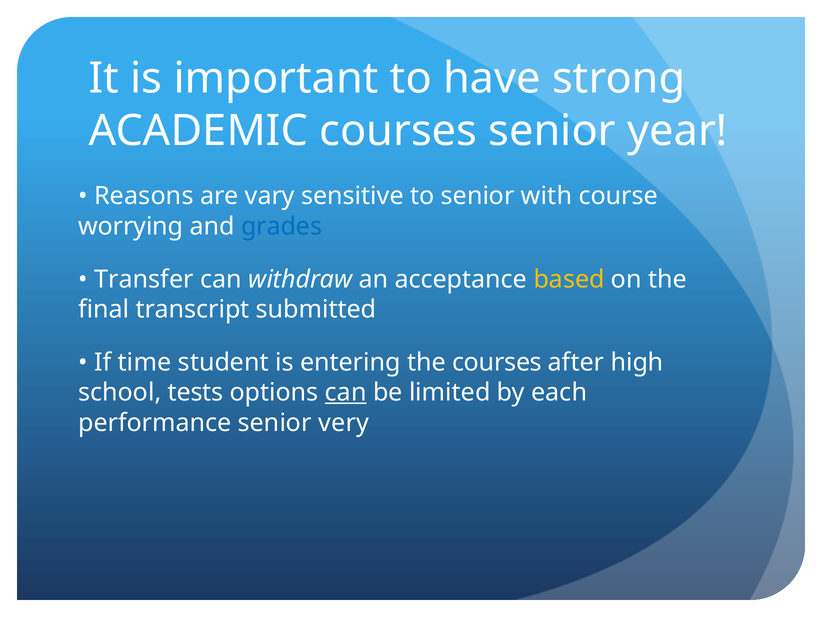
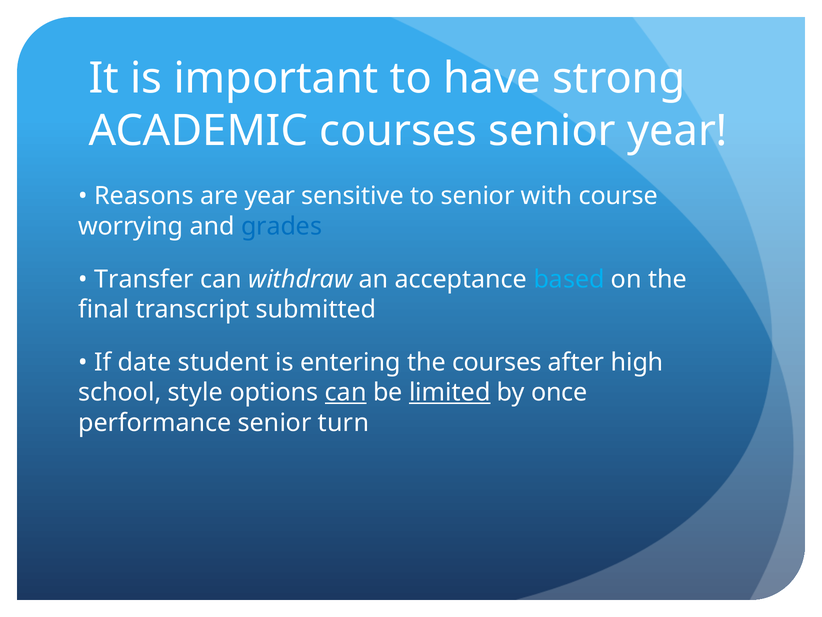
are vary: vary -> year
based colour: yellow -> light blue
time: time -> date
tests: tests -> style
limited underline: none -> present
each: each -> once
very: very -> turn
